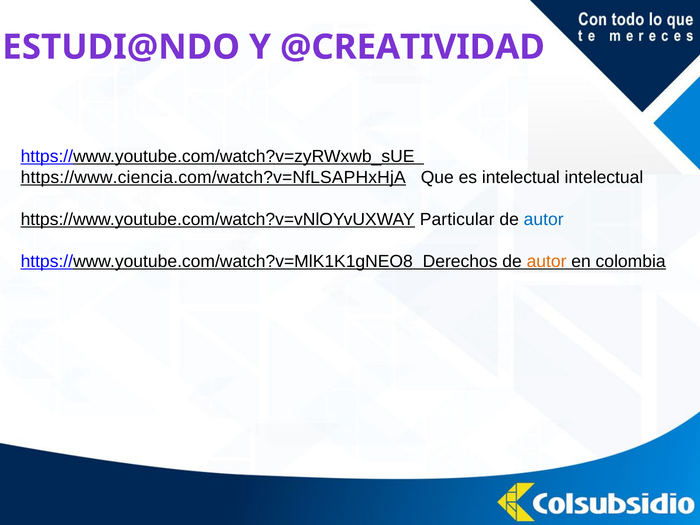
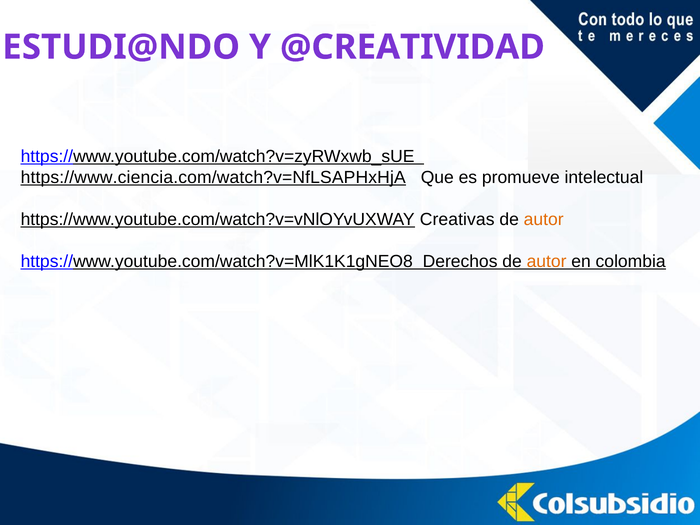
es intelectual: intelectual -> promueve
Particular: Particular -> Creativas
autor at (544, 219) colour: blue -> orange
